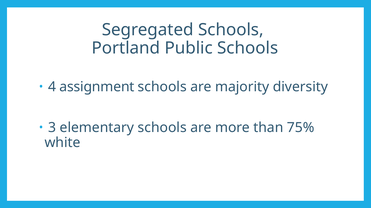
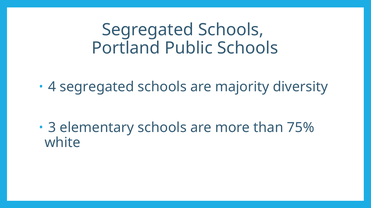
4 assignment: assignment -> segregated
